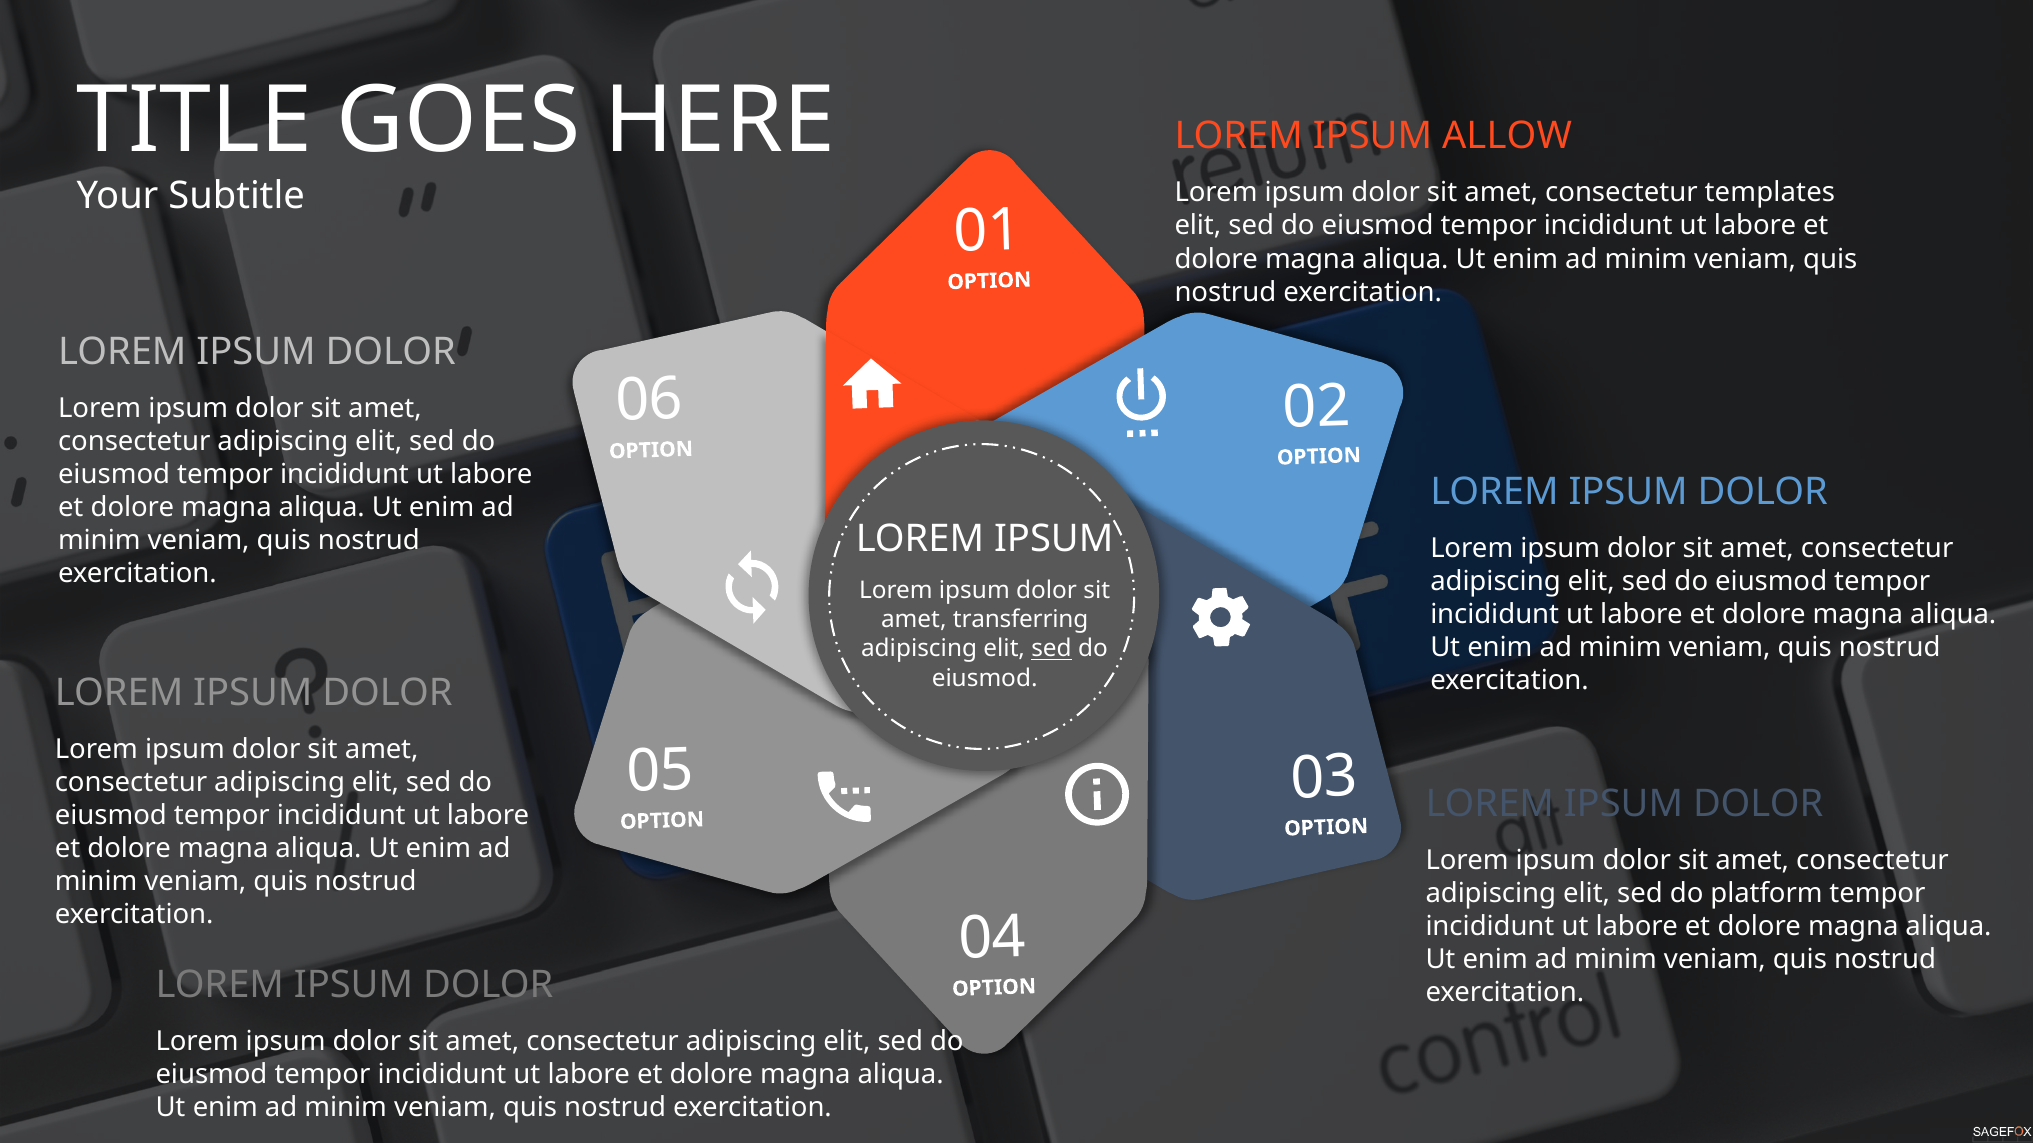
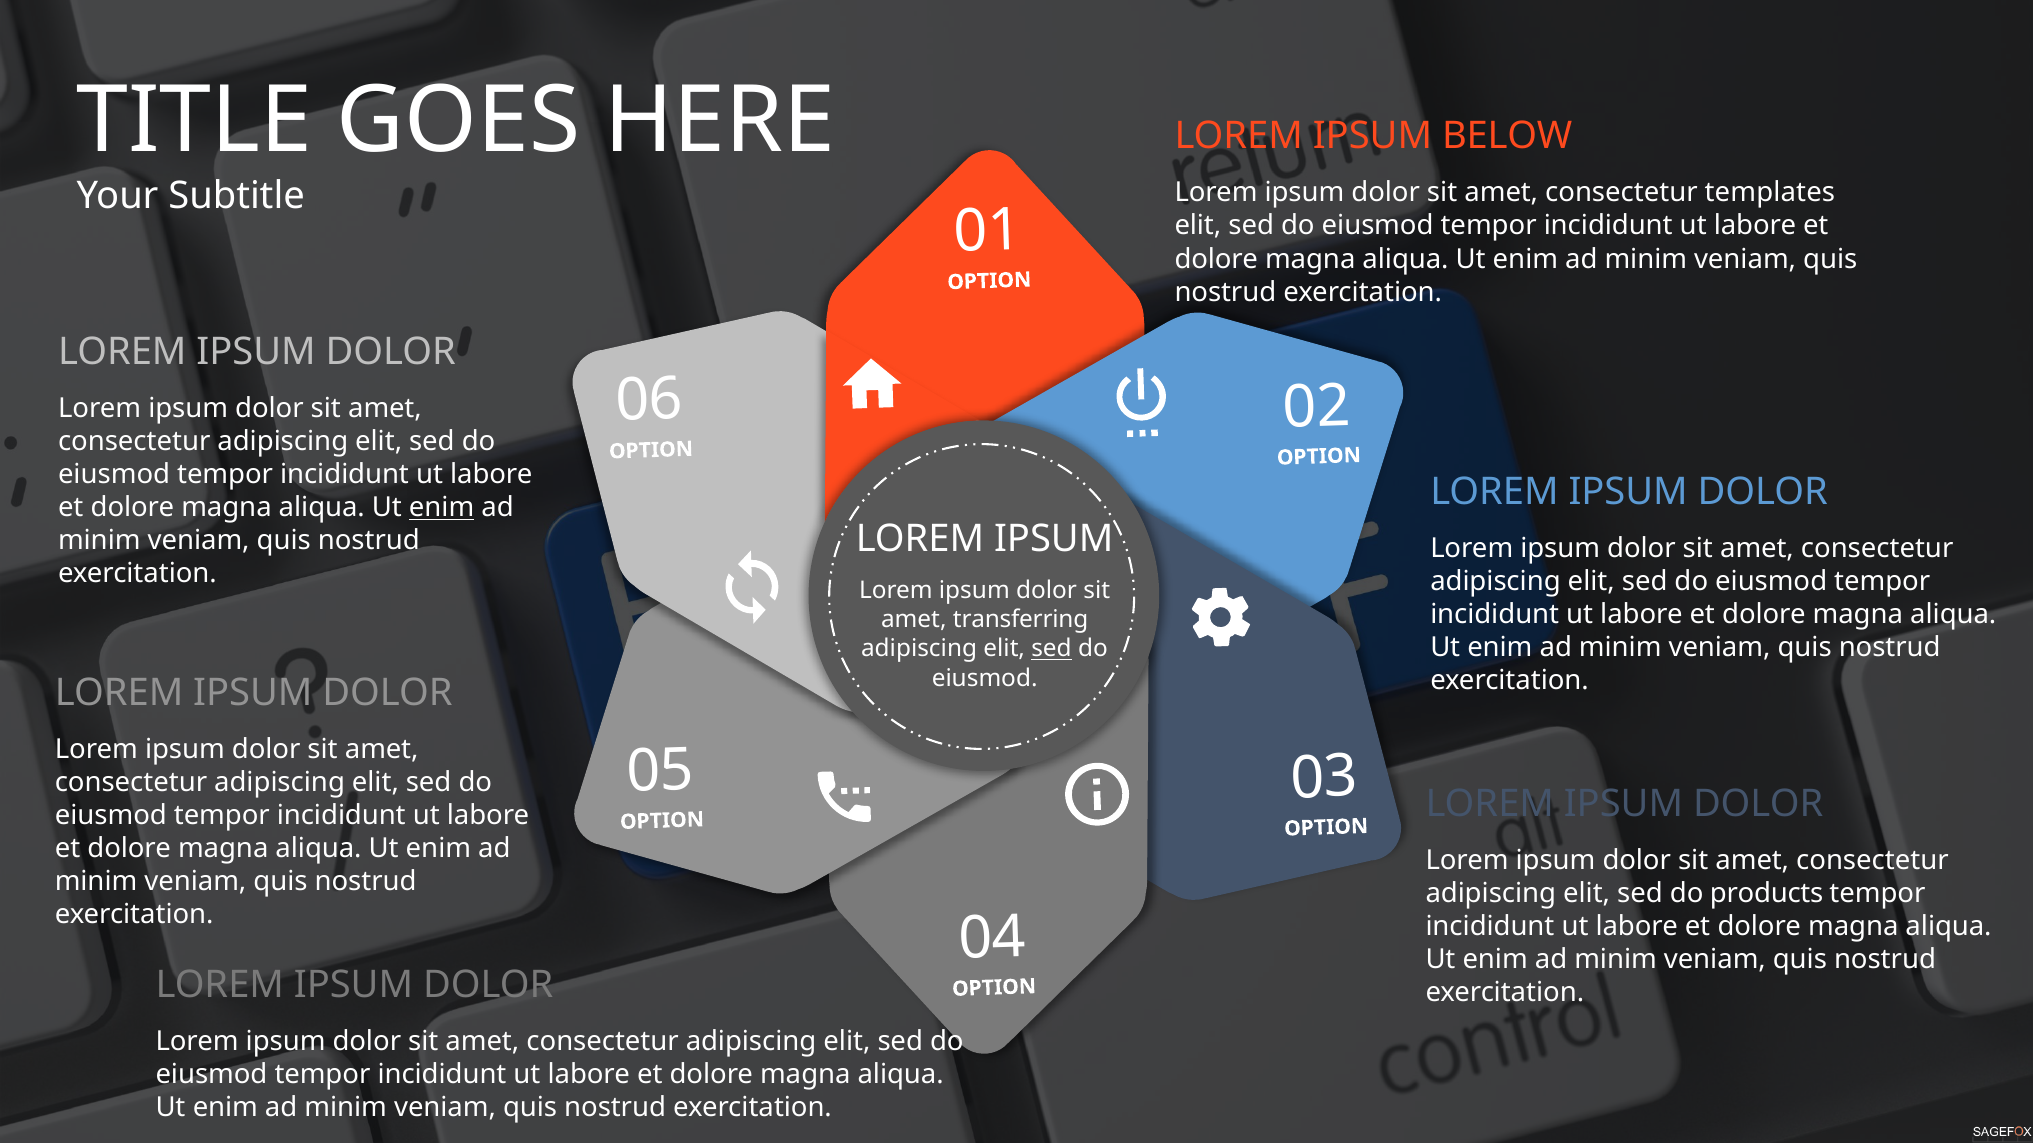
ALLOW: ALLOW -> BELOW
enim at (442, 508) underline: none -> present
platform: platform -> products
